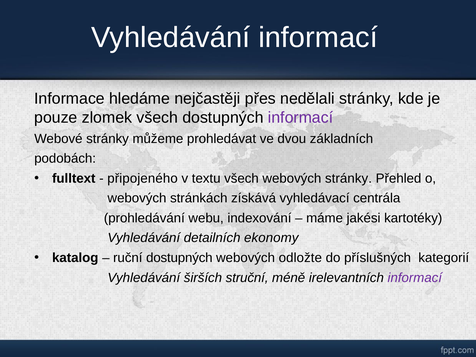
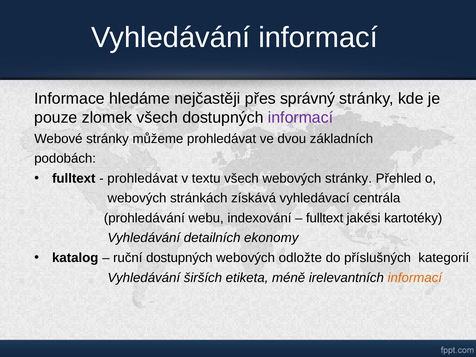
nedělali: nedělali -> správný
připojeného at (142, 178): připojeného -> prohledávat
máme at (325, 218): máme -> fulltext
struční: struční -> etiketa
informací at (415, 278) colour: purple -> orange
